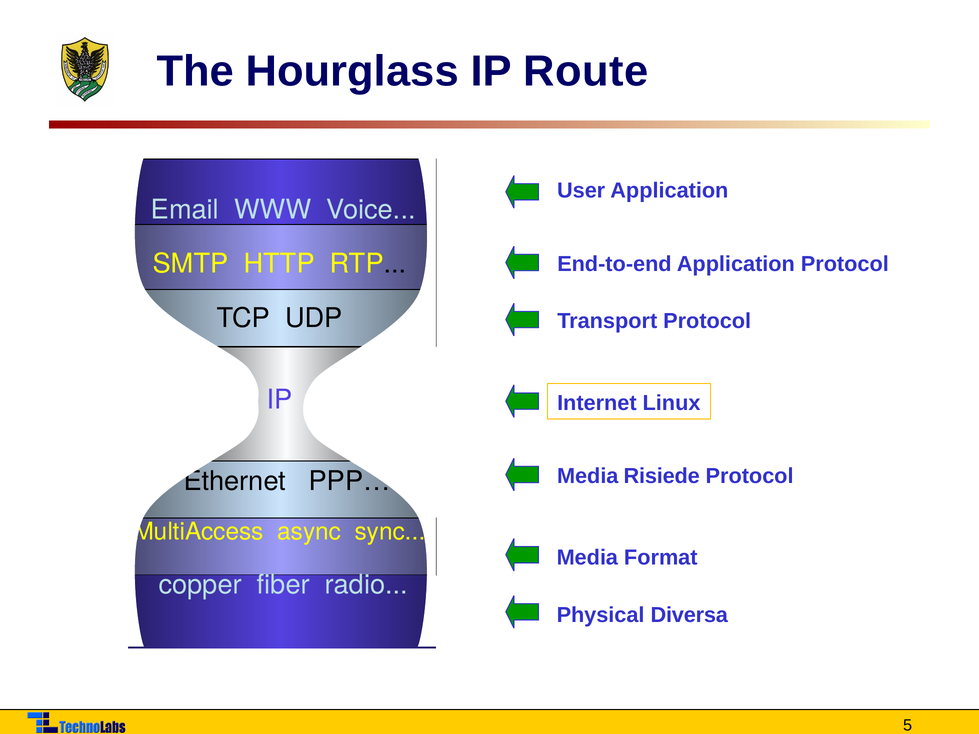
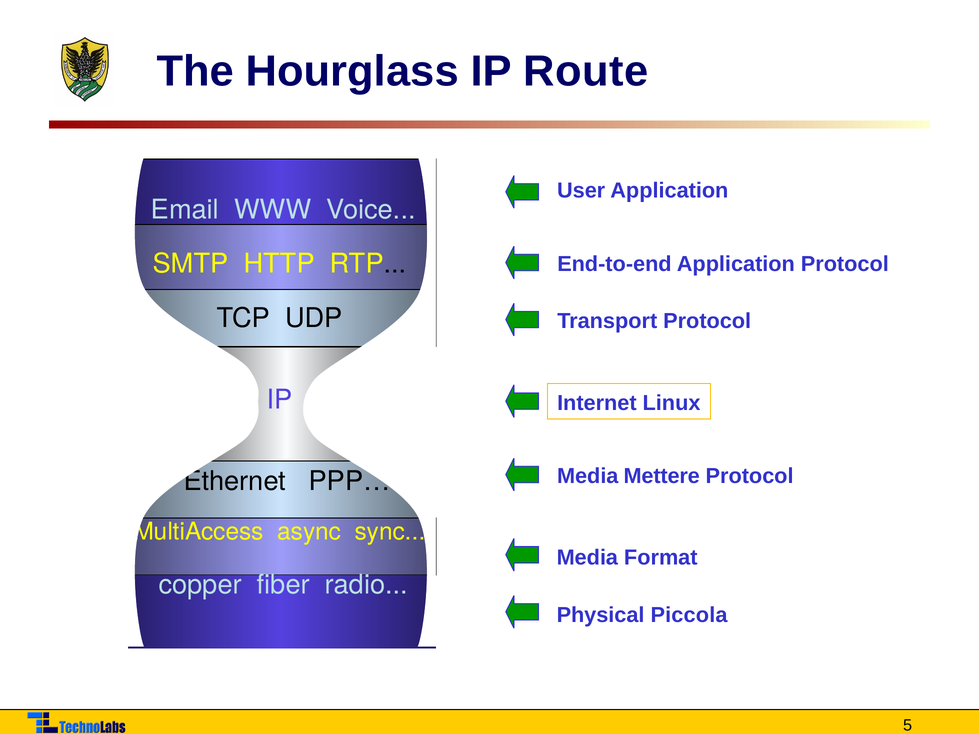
Risiede: Risiede -> Mettere
Diversa: Diversa -> Piccola
